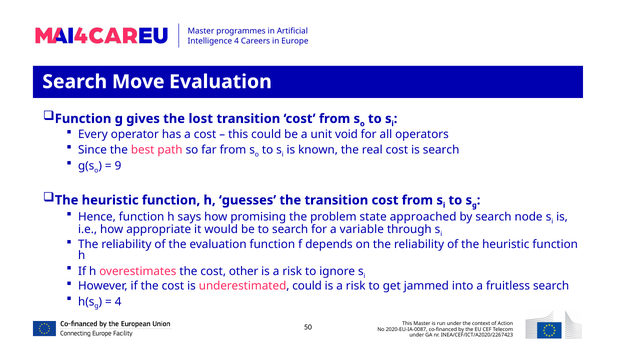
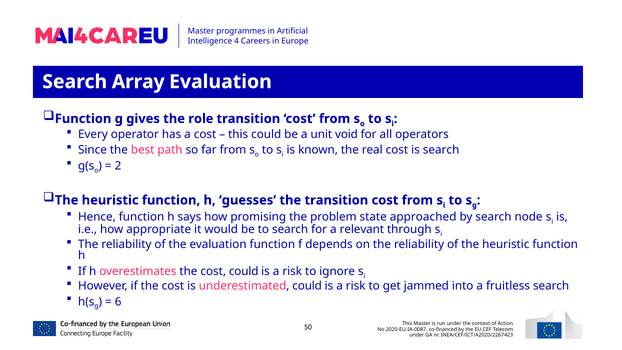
Move: Move -> Array
lost: lost -> role
9: 9 -> 2
variable: variable -> relevant
cost other: other -> could
4 at (118, 302): 4 -> 6
